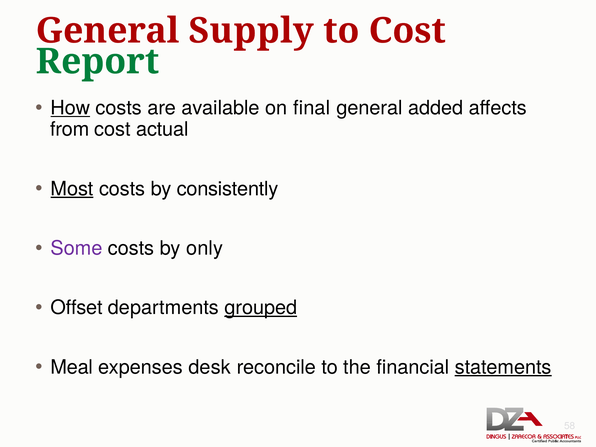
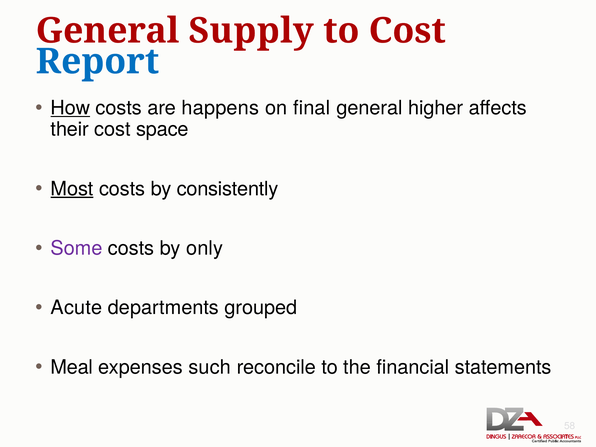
Report colour: green -> blue
available: available -> happens
added: added -> higher
from: from -> their
actual: actual -> space
Offset: Offset -> Acute
grouped underline: present -> none
desk: desk -> such
statements underline: present -> none
